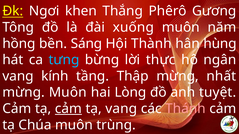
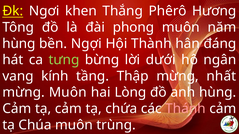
Gương: Gương -> Hương
xuống: xuống -> phong
hồng at (19, 44): hồng -> hùng
Sáng: Sáng -> Ngợi
hùng: hùng -> đáng
tưng colour: light blue -> light green
thực: thực -> dưới
anh tuyệt: tuyệt -> hùng
cảm at (68, 109) underline: present -> none
tạ vang: vang -> chứa
